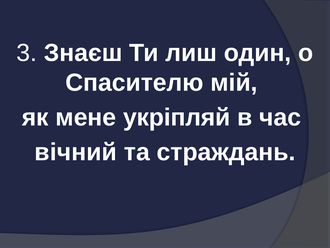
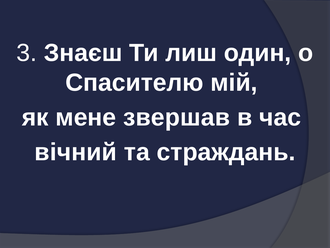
укріпляй: укріпляй -> звершав
